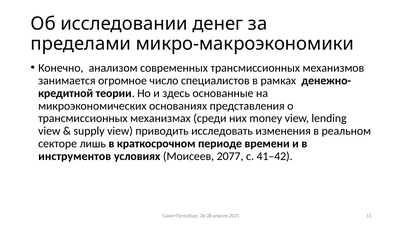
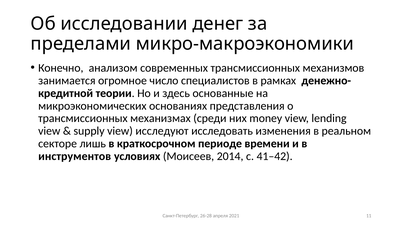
приводить: приводить -> исследуют
2077: 2077 -> 2014
